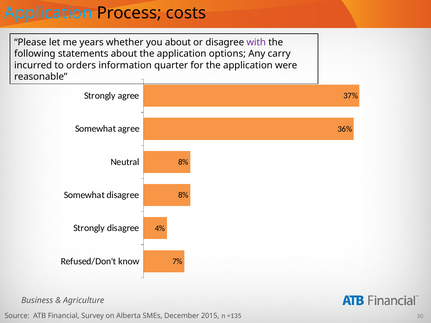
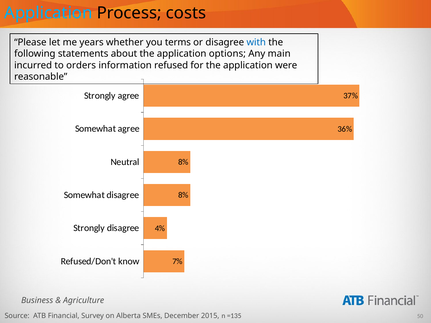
you about: about -> terms
with colour: purple -> blue
carry: carry -> main
quarter: quarter -> refused
